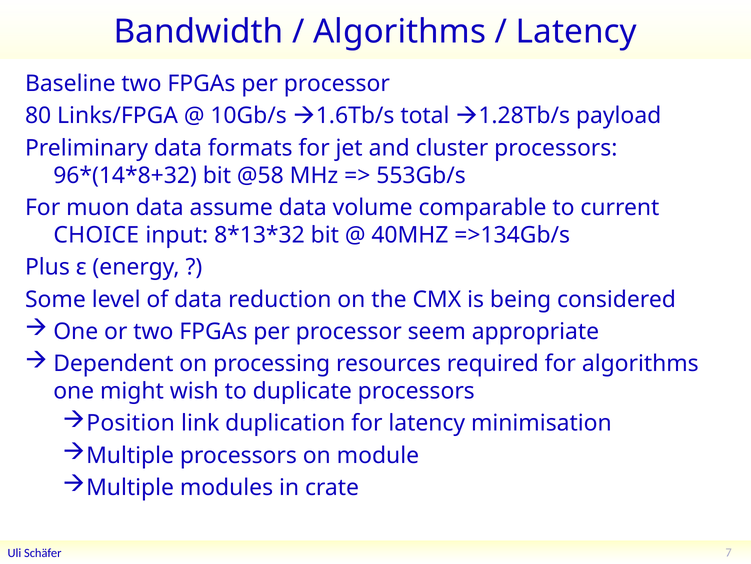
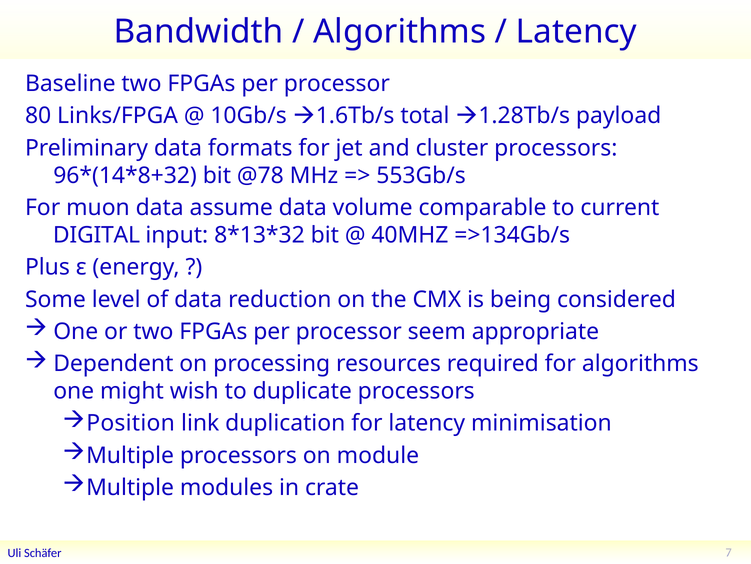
@58: @58 -> @78
CHOICE: CHOICE -> DIGITAL
